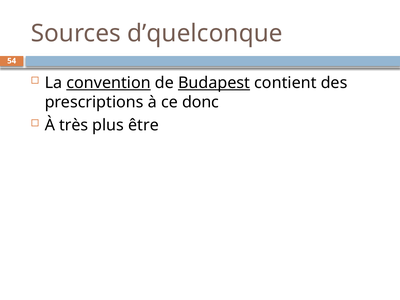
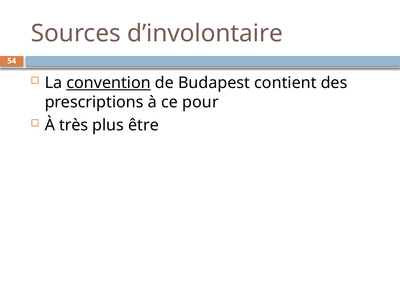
d’quelconque: d’quelconque -> d’involontaire
Budapest underline: present -> none
donc: donc -> pour
